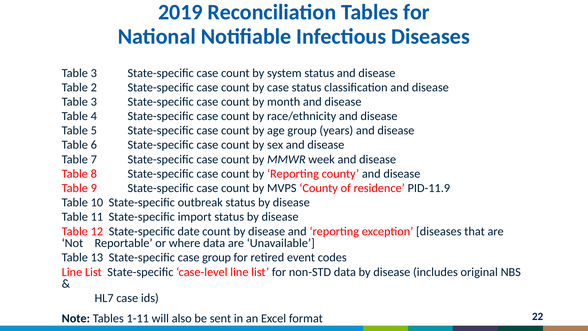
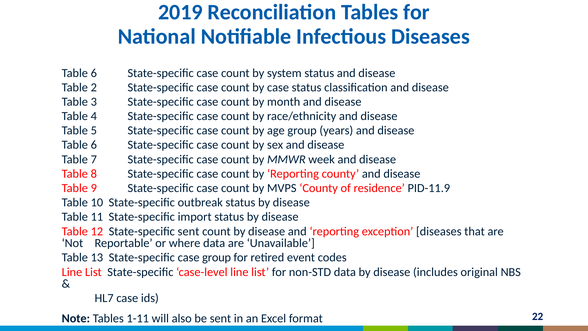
3 at (94, 73): 3 -> 6
State-specific date: date -> sent
